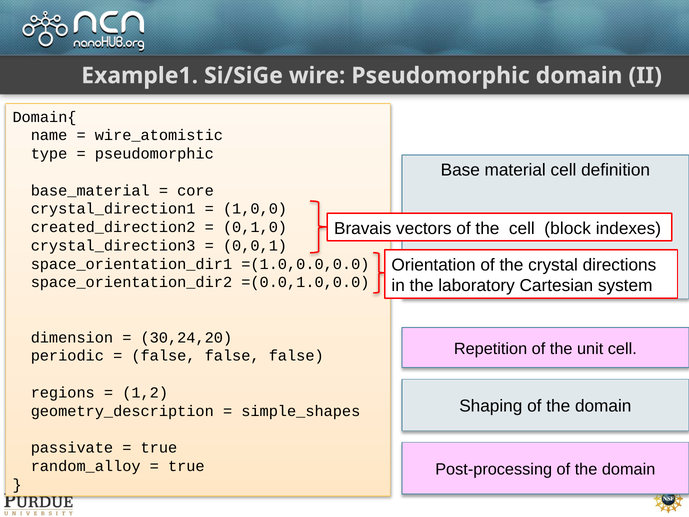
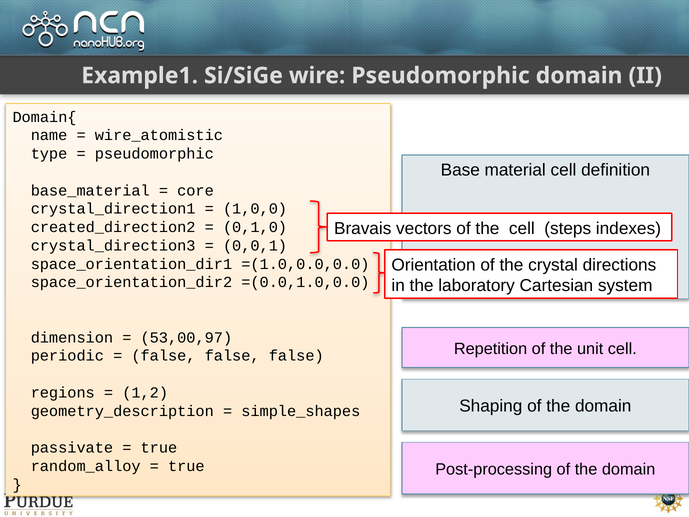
block: block -> steps
30,24,20: 30,24,20 -> 53,00,97
